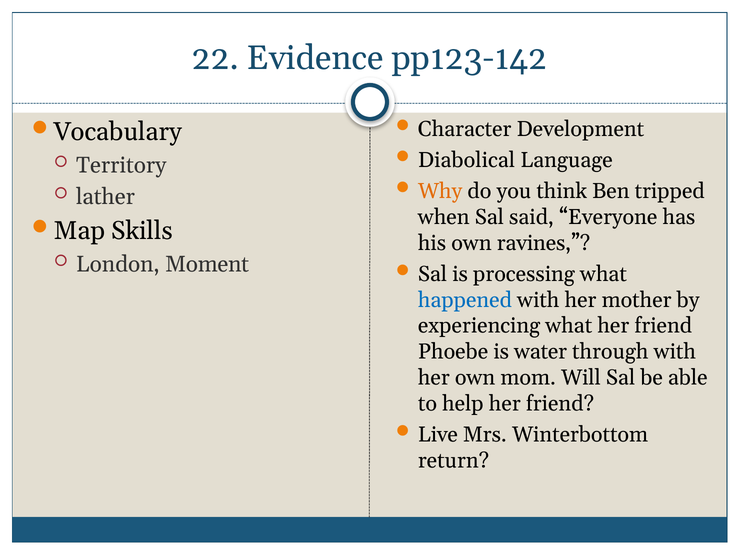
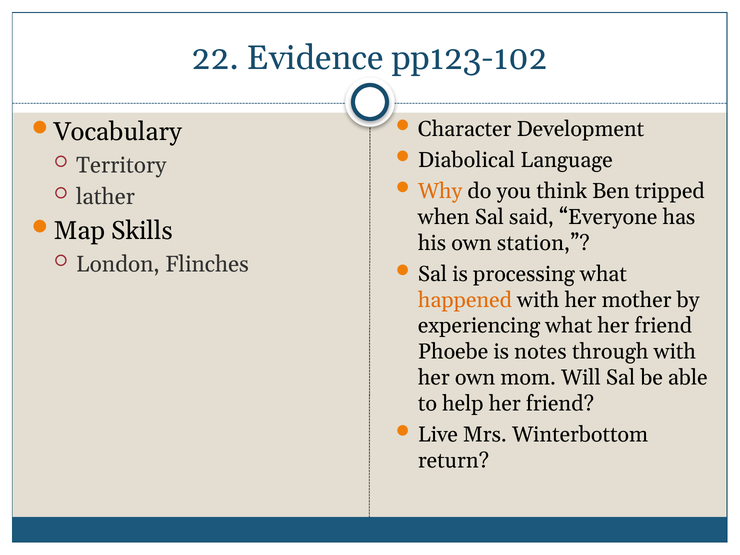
pp123-142: pp123-142 -> pp123-102
ravines: ravines -> station
Moment: Moment -> Flinches
happened colour: blue -> orange
water: water -> notes
